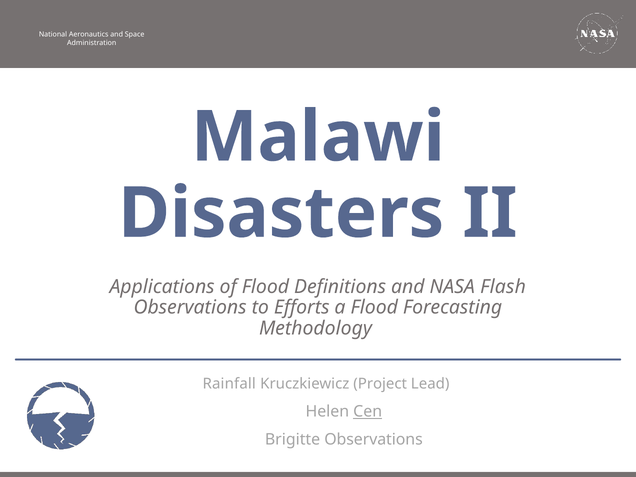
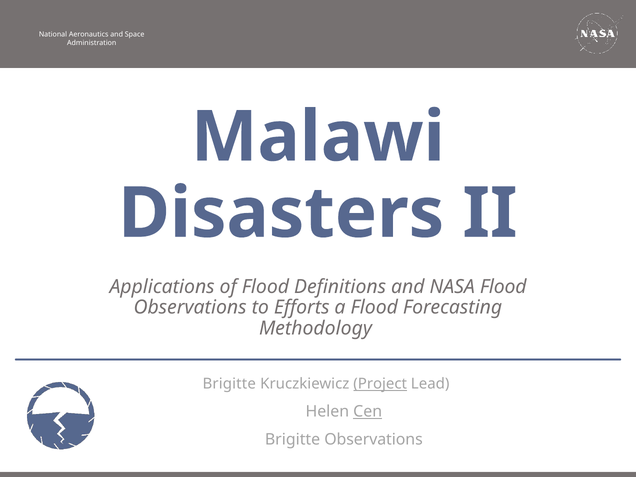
NASA Flash: Flash -> Flood
Rainfall at (229, 384): Rainfall -> Brigitte
Project underline: none -> present
